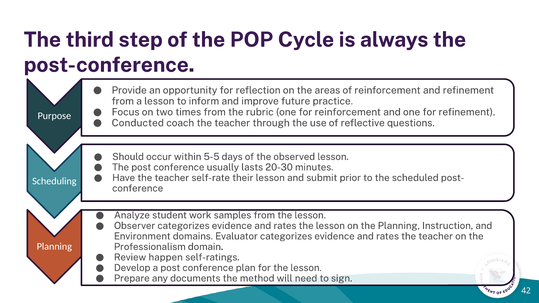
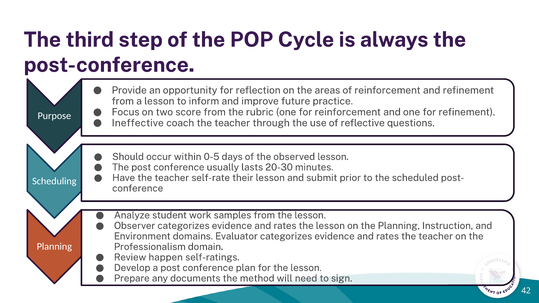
times: times -> score
Conducted: Conducted -> Ineffective
5-5: 5-5 -> 0-5
